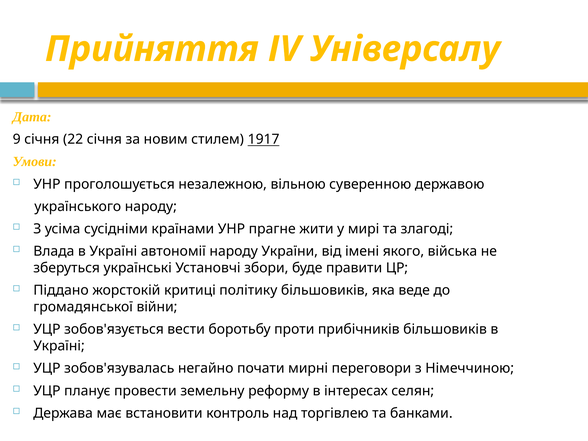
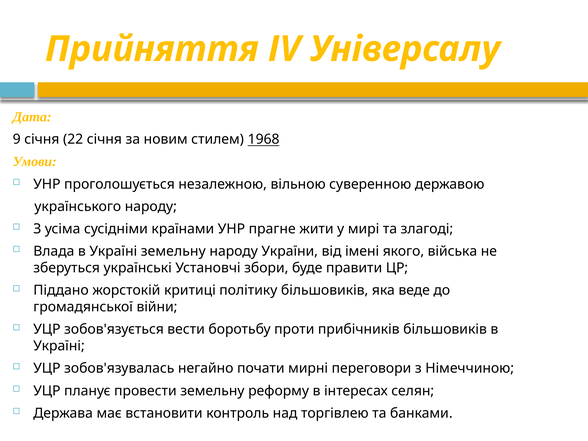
1917: 1917 -> 1968
Україні автономії: автономії -> земельну
